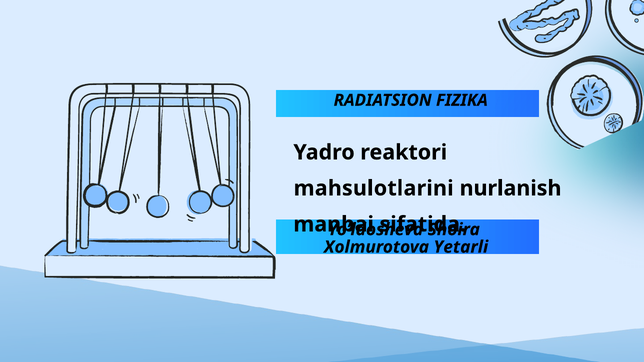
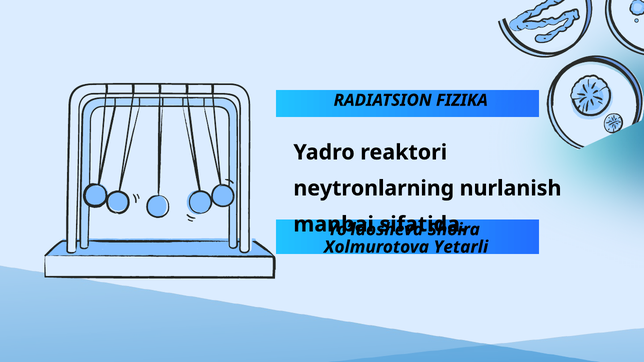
mahsulotlarini: mahsulotlarini -> neytronlarning
